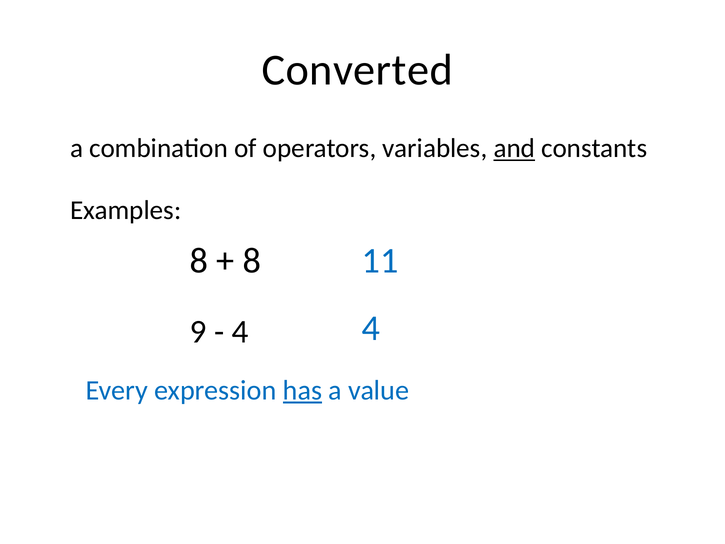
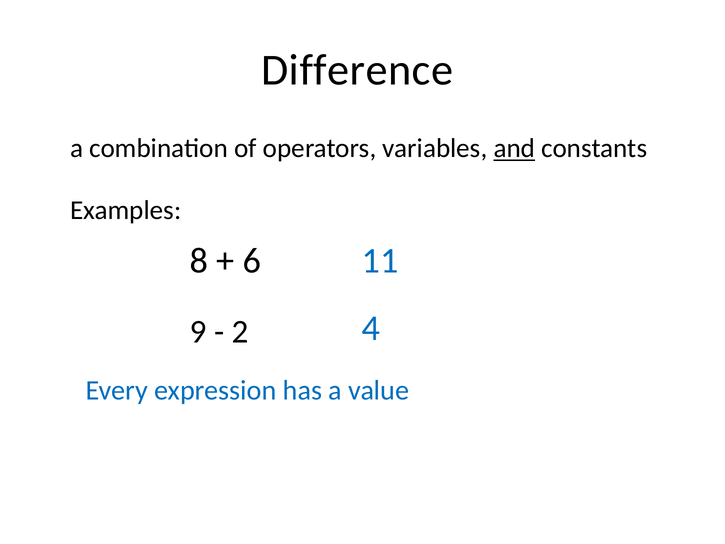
Converted: Converted -> Difference
8 at (252, 261): 8 -> 6
4 at (240, 332): 4 -> 2
has underline: present -> none
